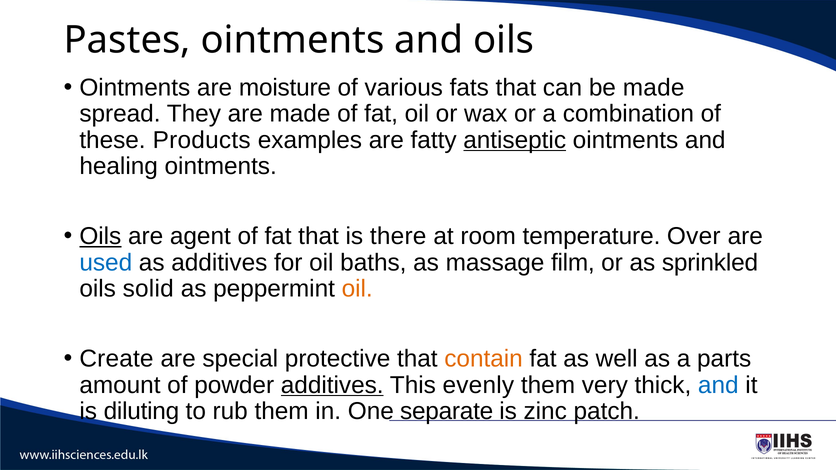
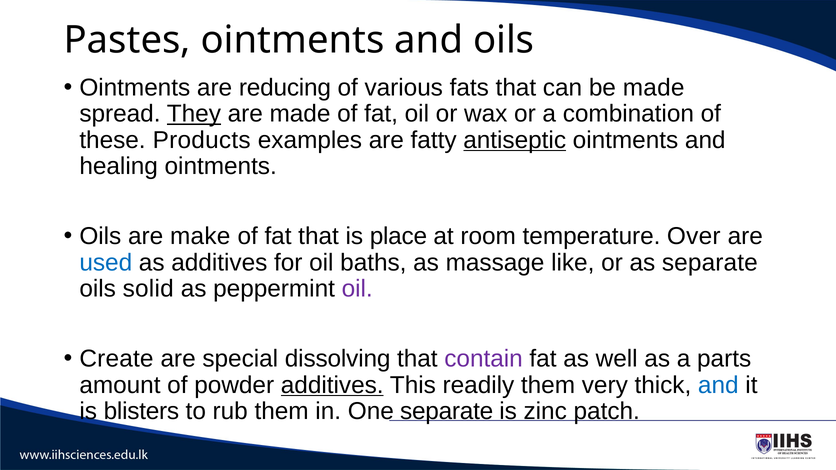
moisture: moisture -> reducing
They underline: none -> present
Oils at (100, 236) underline: present -> none
agent: agent -> make
there: there -> place
film: film -> like
as sprinkled: sprinkled -> separate
oil at (357, 289) colour: orange -> purple
protective: protective -> dissolving
contain colour: orange -> purple
evenly: evenly -> readily
diluting: diluting -> blisters
